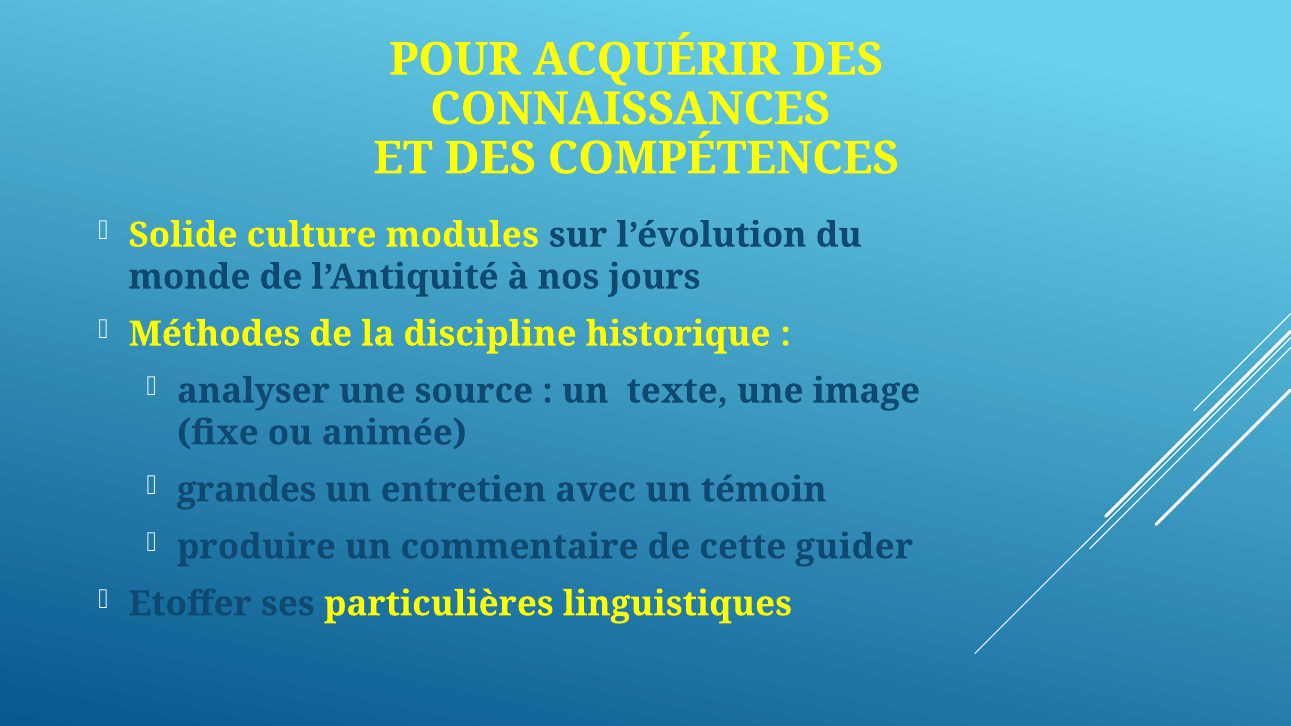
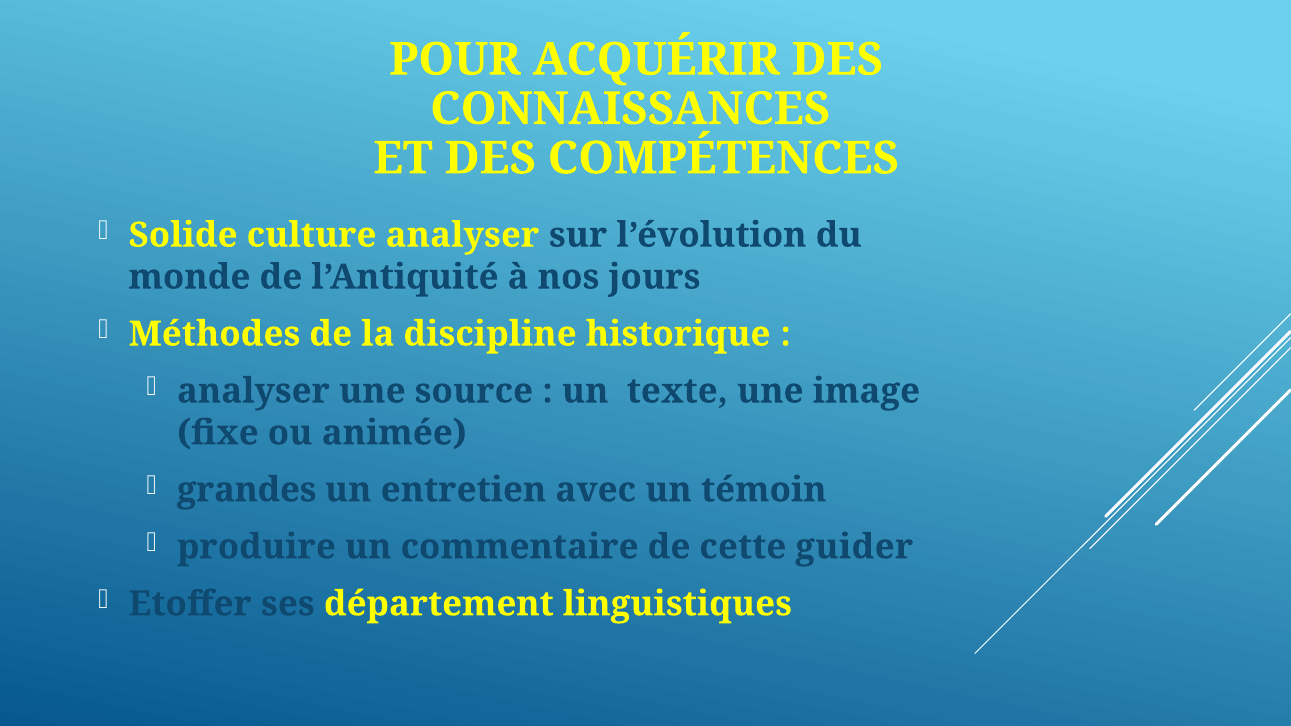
culture modules: modules -> analyser
particulières: particulières -> département
